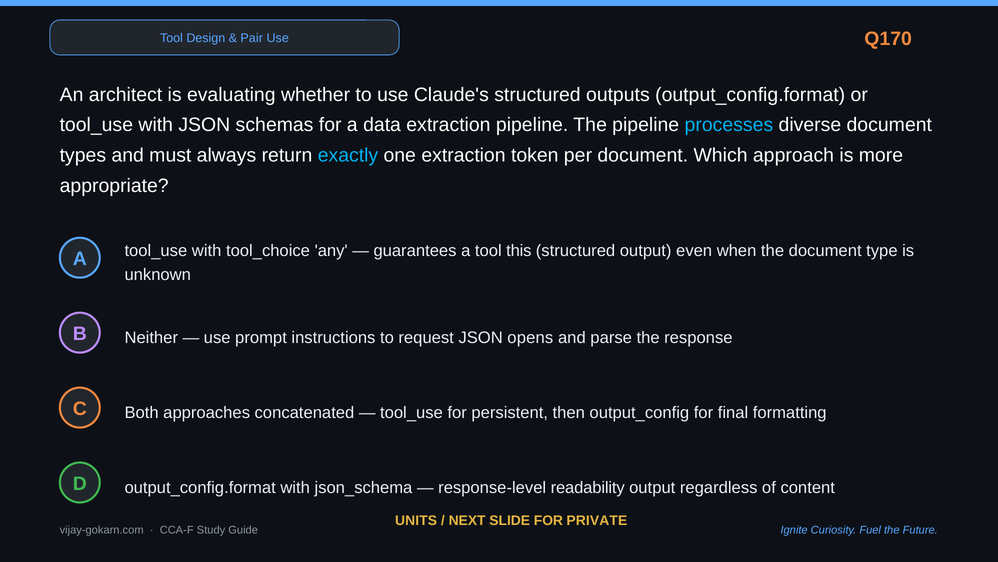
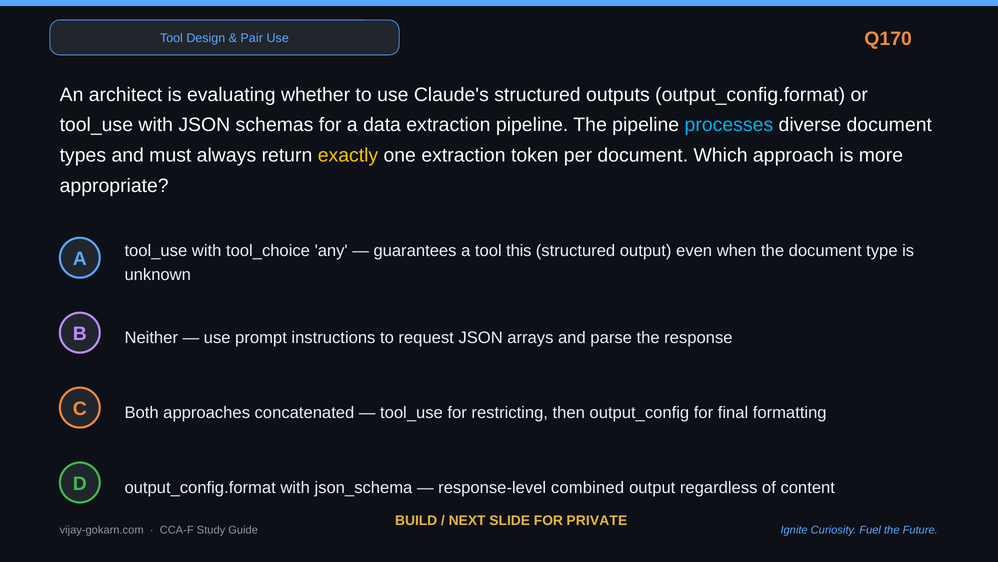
exactly colour: light blue -> yellow
opens: opens -> arrays
persistent: persistent -> restricting
readability: readability -> combined
UNITS: UNITS -> BUILD
